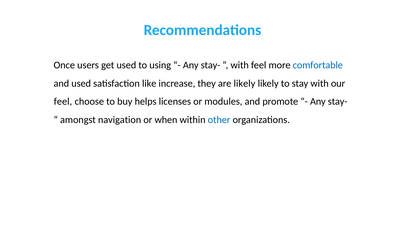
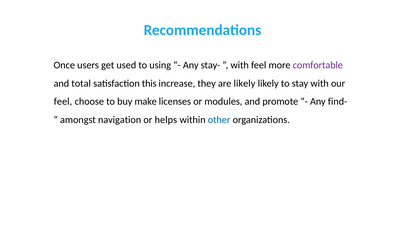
comfortable colour: blue -> purple
and used: used -> total
like: like -> this
helps: helps -> make
stay- at (338, 101): stay- -> find-
when: when -> helps
